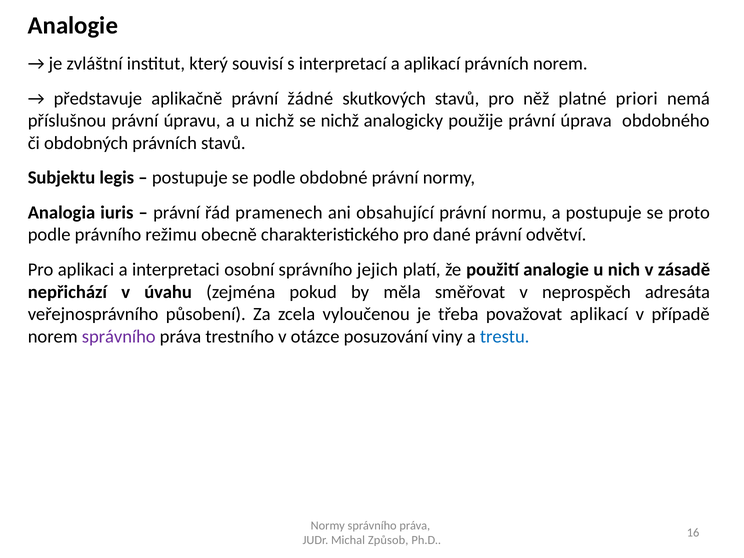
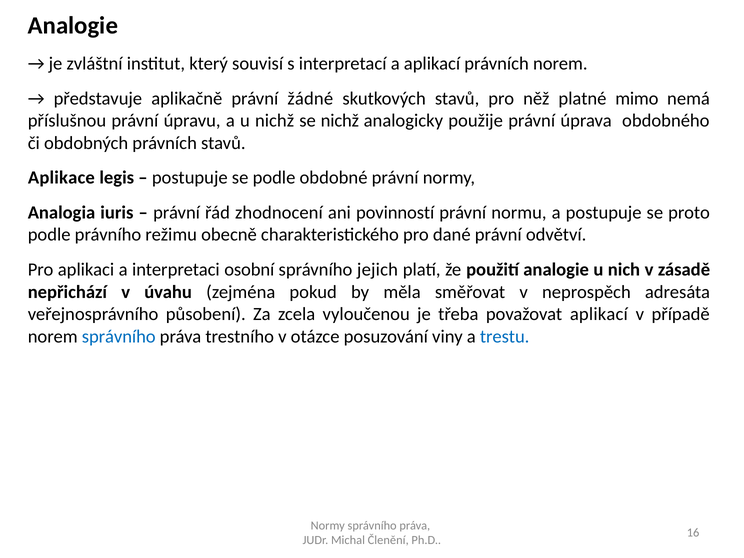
priori: priori -> mimo
Subjektu: Subjektu -> Aplikace
pramenech: pramenech -> zhodnocení
obsahující: obsahující -> povinností
správního at (119, 337) colour: purple -> blue
Způsob: Způsob -> Členění
